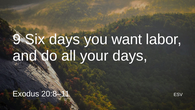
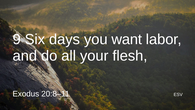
your days: days -> flesh
